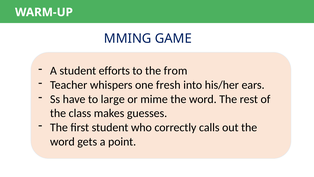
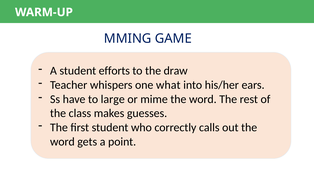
from: from -> draw
fresh: fresh -> what
